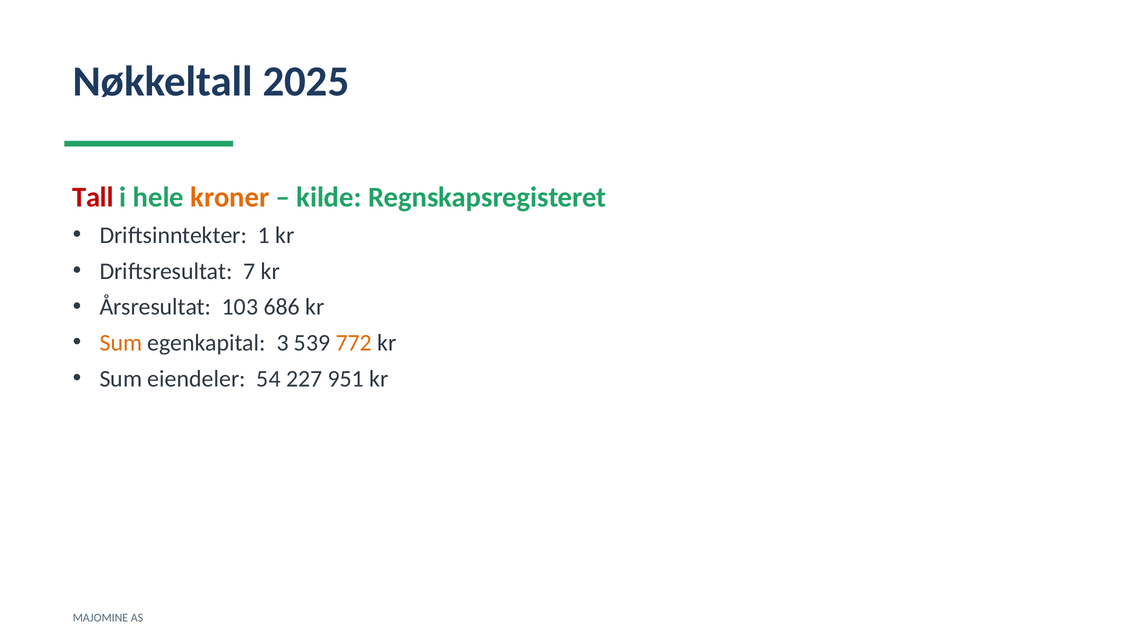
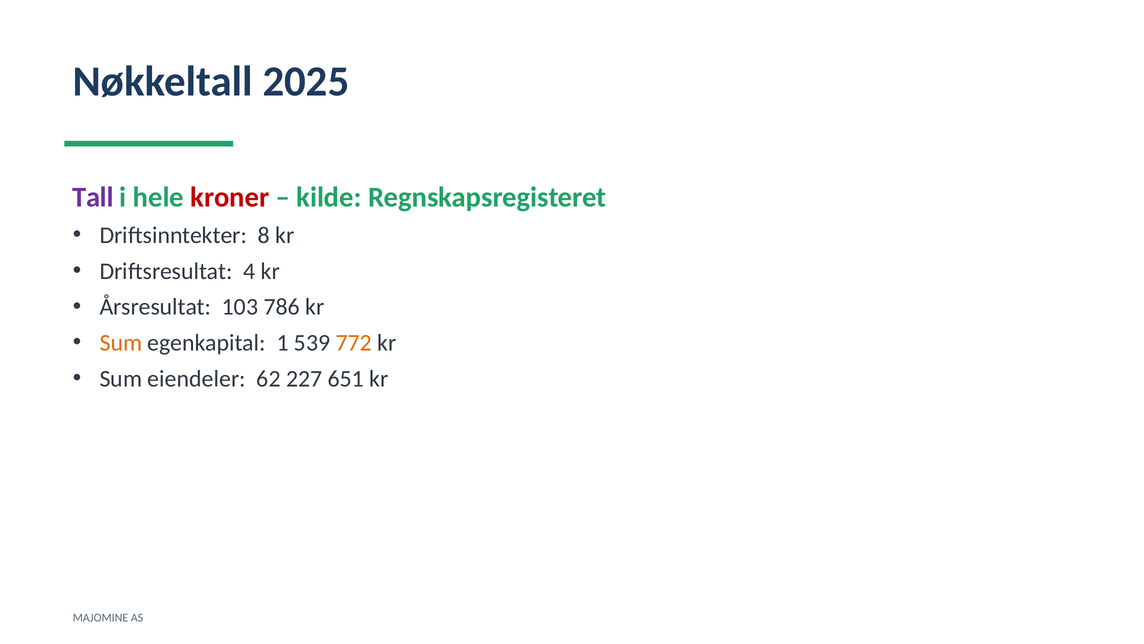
Tall colour: red -> purple
kroner colour: orange -> red
1: 1 -> 8
7: 7 -> 4
686: 686 -> 786
3: 3 -> 1
54: 54 -> 62
951: 951 -> 651
